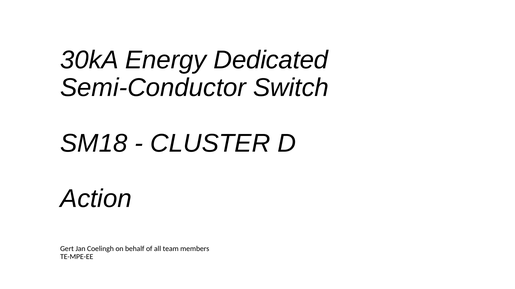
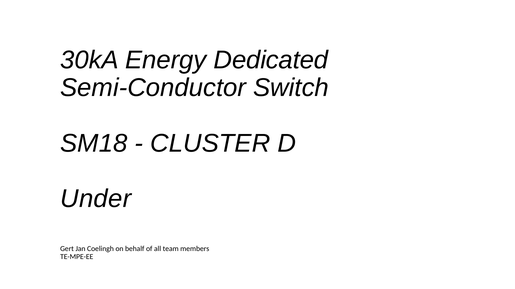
Action: Action -> Under
